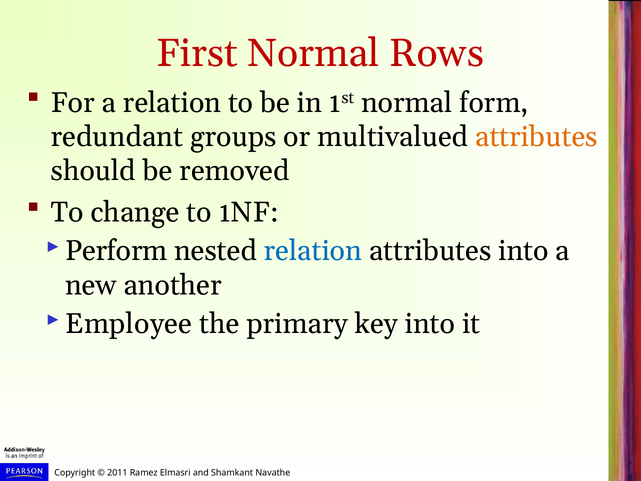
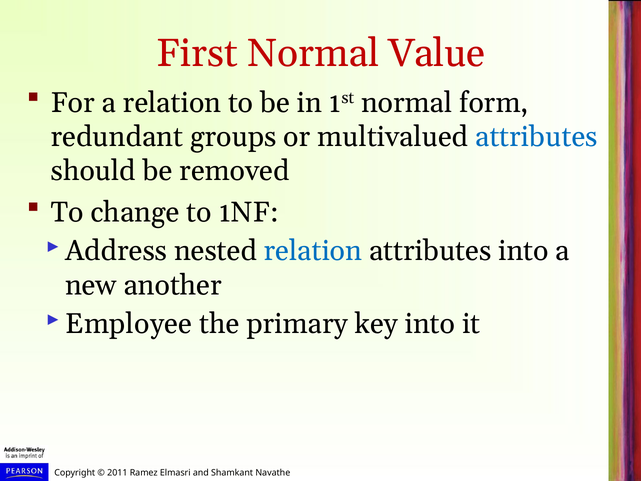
Rows: Rows -> Value
attributes at (536, 137) colour: orange -> blue
Perform: Perform -> Address
